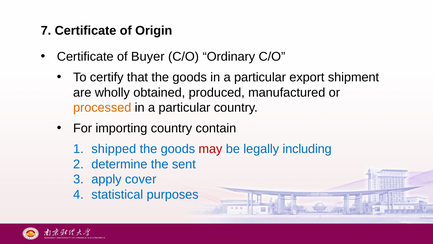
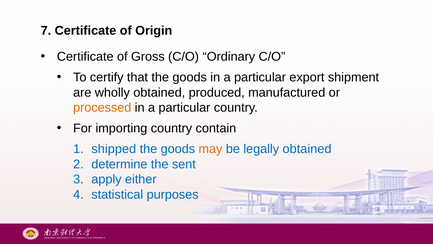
Buyer: Buyer -> Gross
may colour: red -> orange
legally including: including -> obtained
cover: cover -> either
